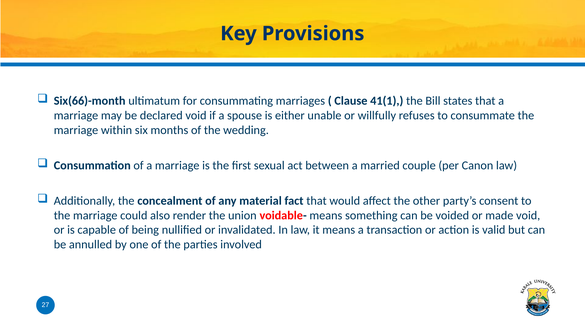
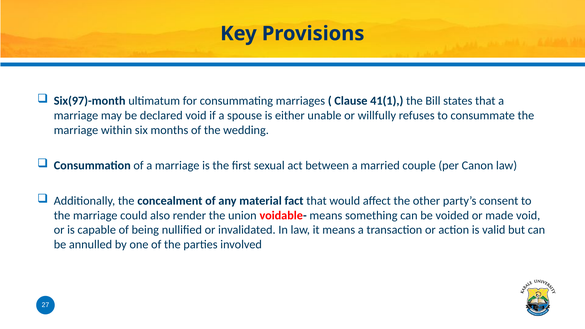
Six(66)-month: Six(66)-month -> Six(97)-month
